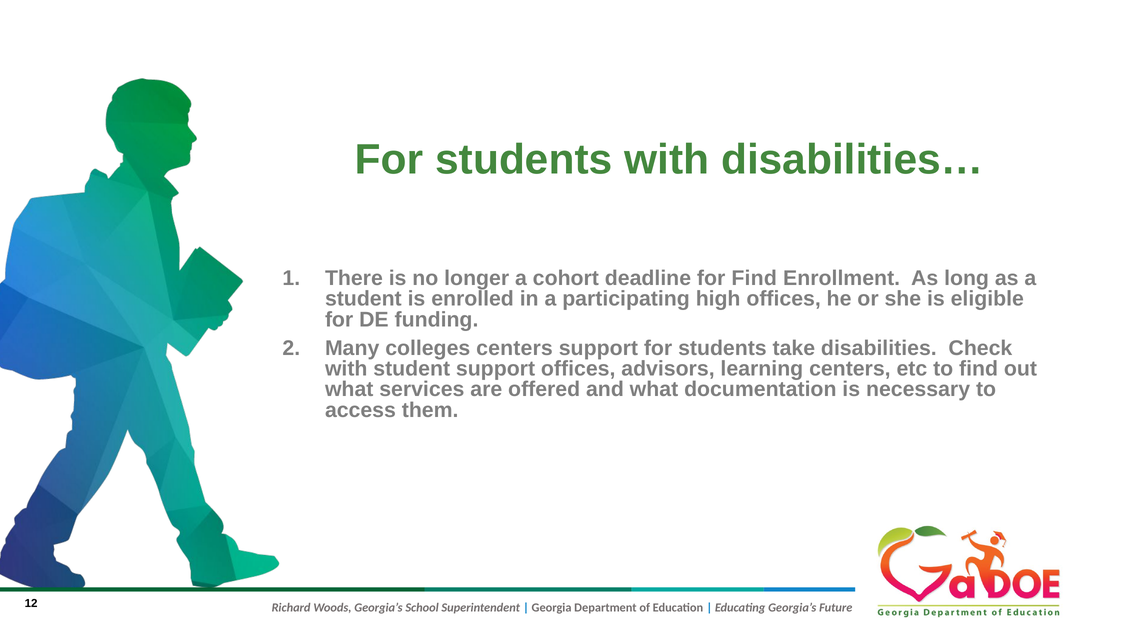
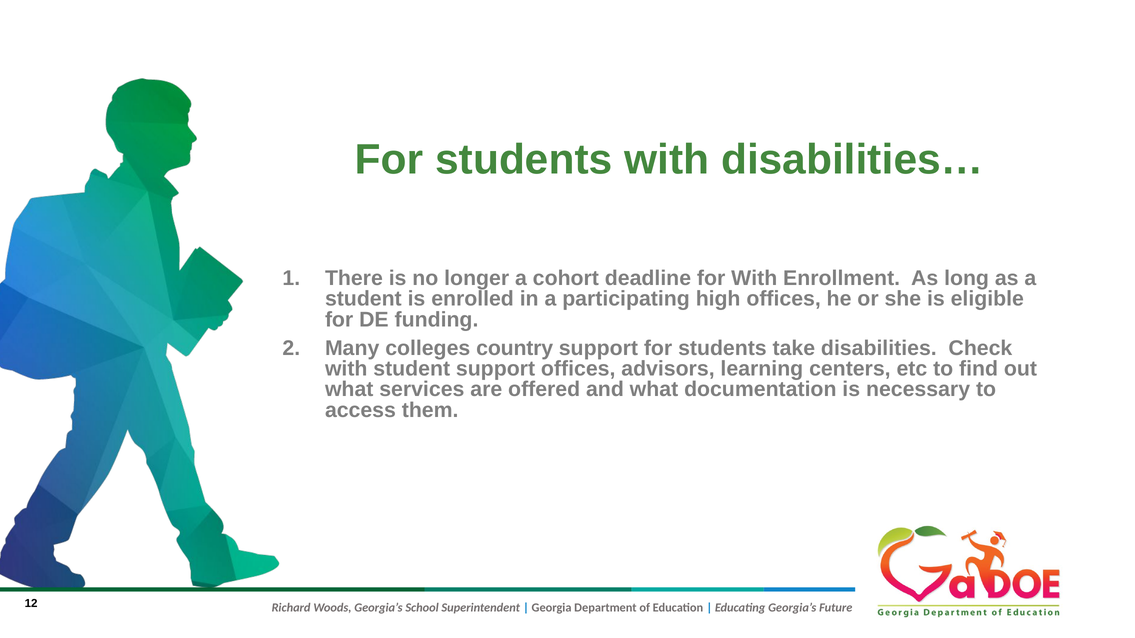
for Find: Find -> With
colleges centers: centers -> country
